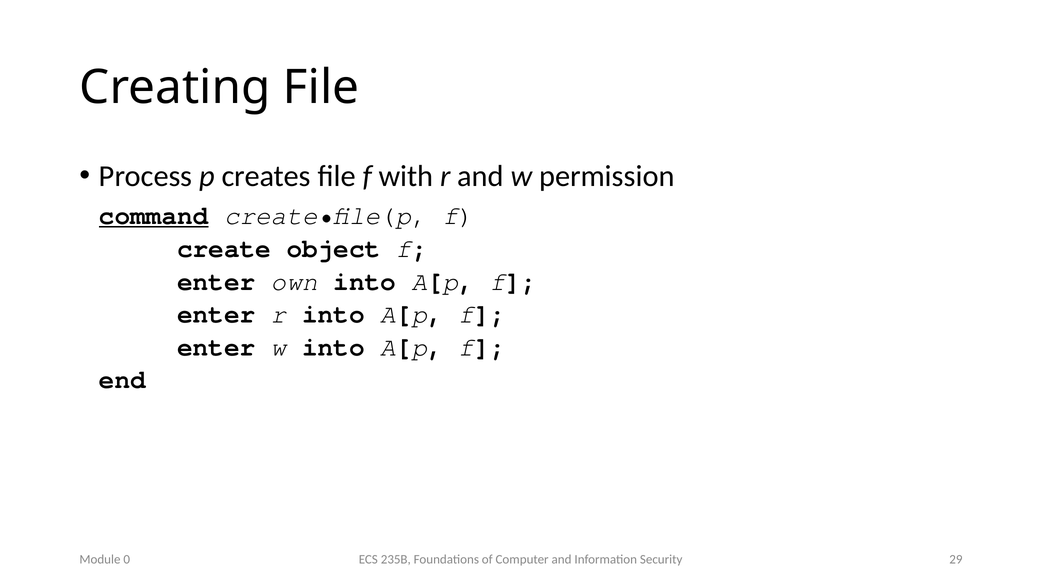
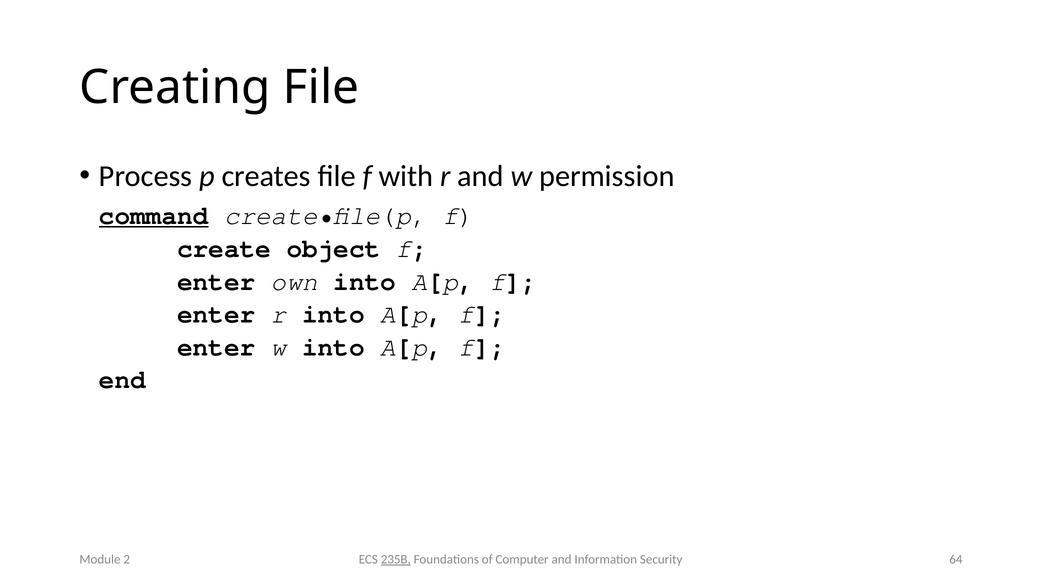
235B underline: none -> present
29: 29 -> 64
0: 0 -> 2
